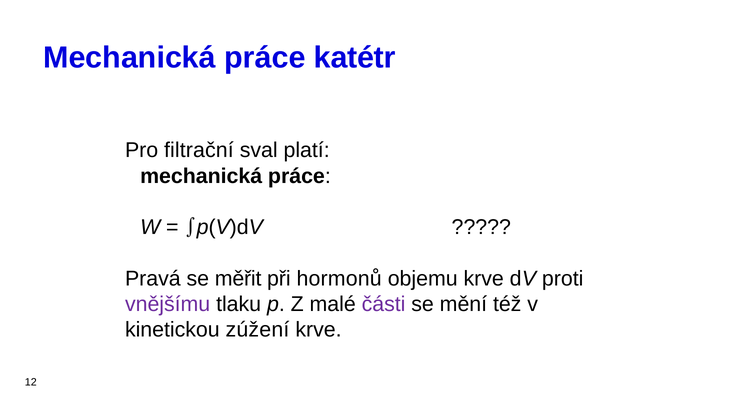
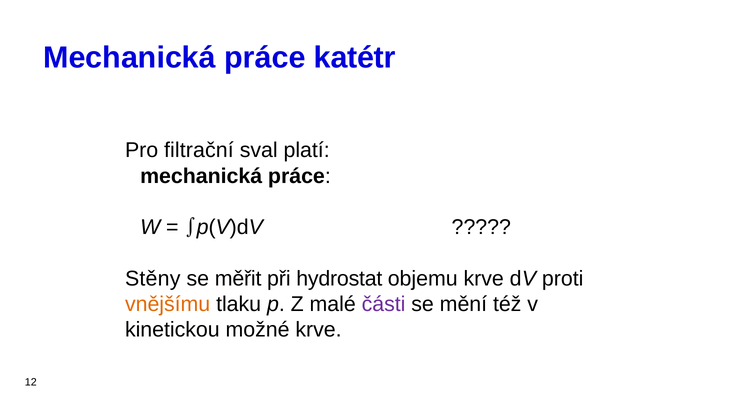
Pravá: Pravá -> Stěny
hormonů: hormonů -> hydrostat
vnějšímu colour: purple -> orange
zúžení: zúžení -> možné
